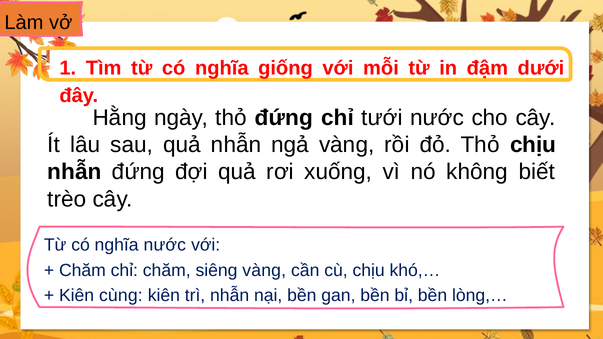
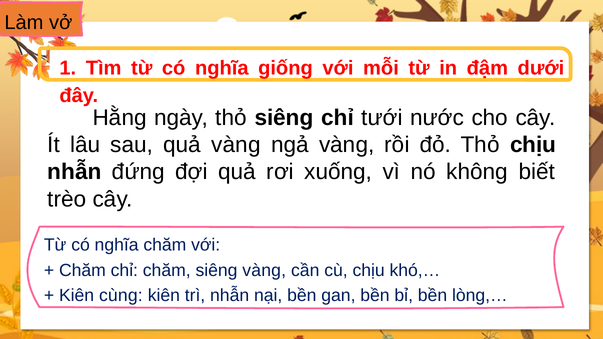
thỏ đứng: đứng -> siêng
quả nhẫn: nhẫn -> vàng
nghĩa nước: nước -> chăm
